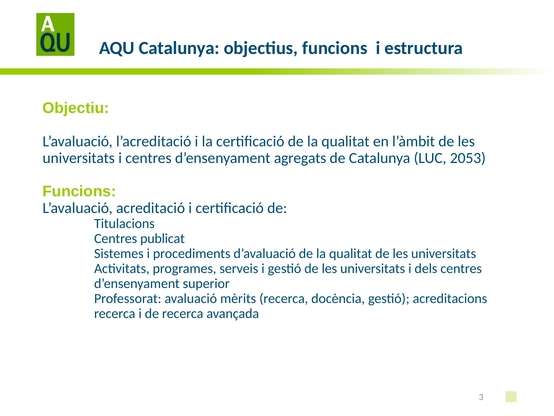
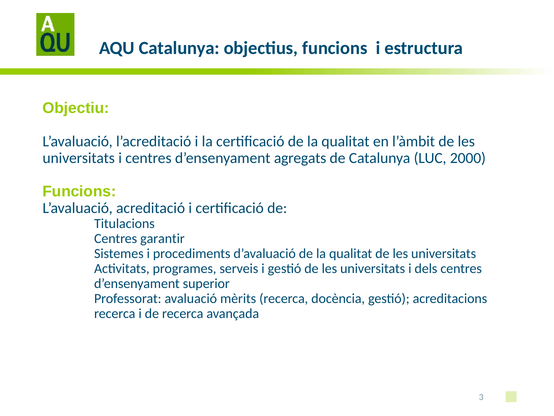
2053: 2053 -> 2000
publicat: publicat -> garantir
